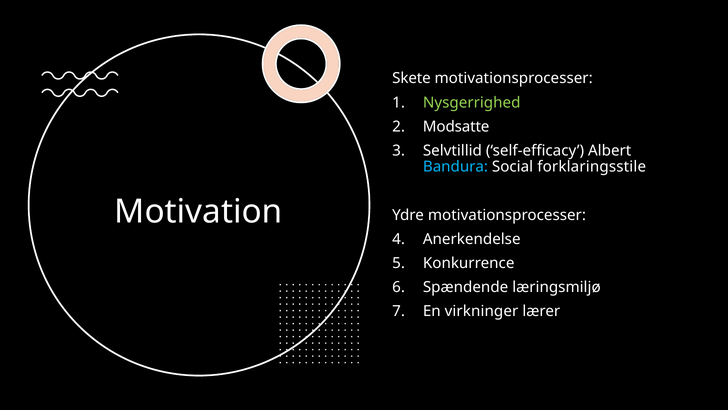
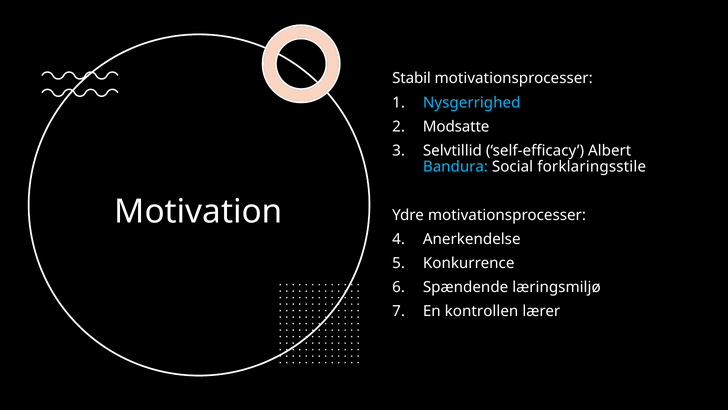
Skete: Skete -> Stabil
Nysgerrighed colour: light green -> light blue
virkninger: virkninger -> kontrollen
